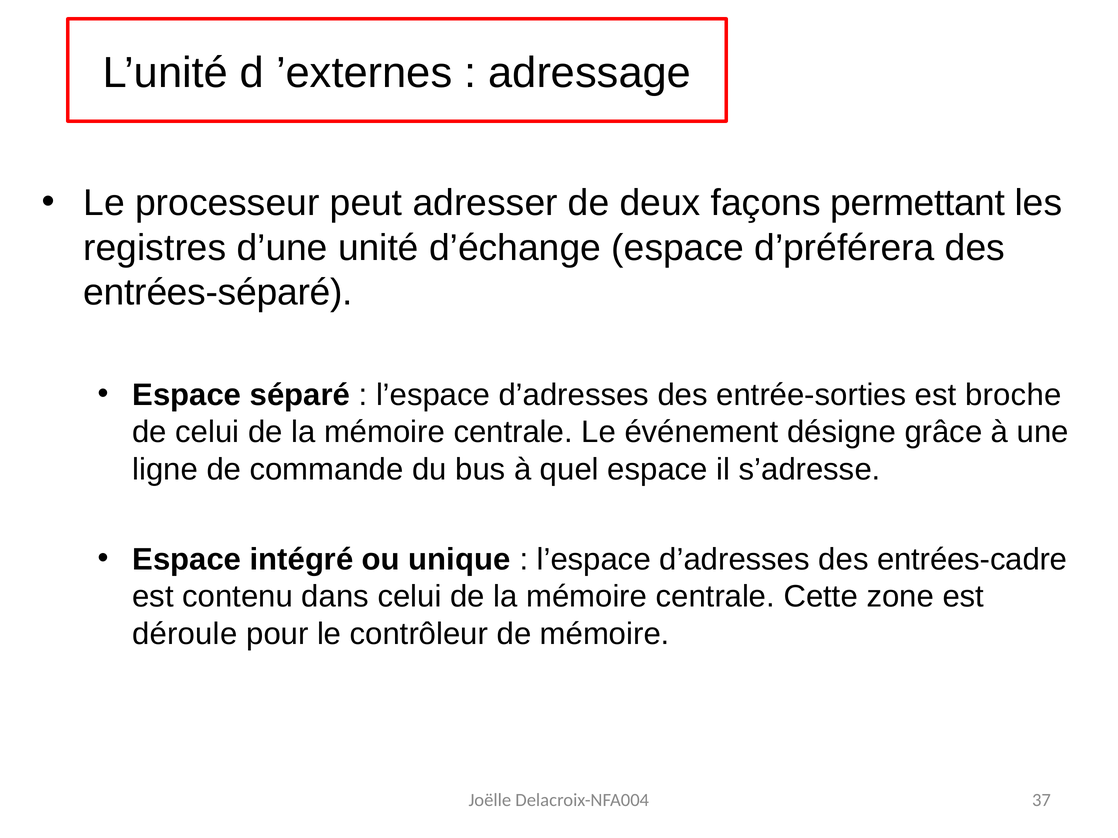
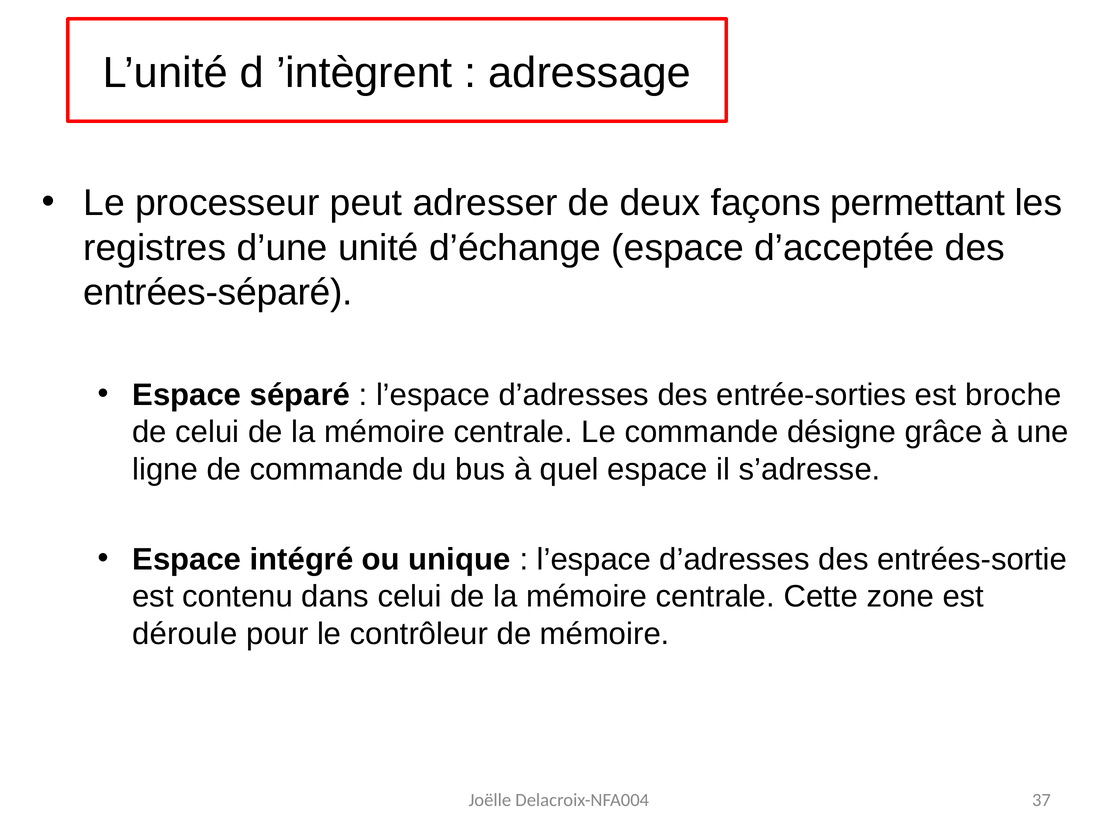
’externes: ’externes -> ’intègrent
d’préférera: d’préférera -> d’acceptée
Le événement: événement -> commande
entrées-cadre: entrées-cadre -> entrées-sortie
